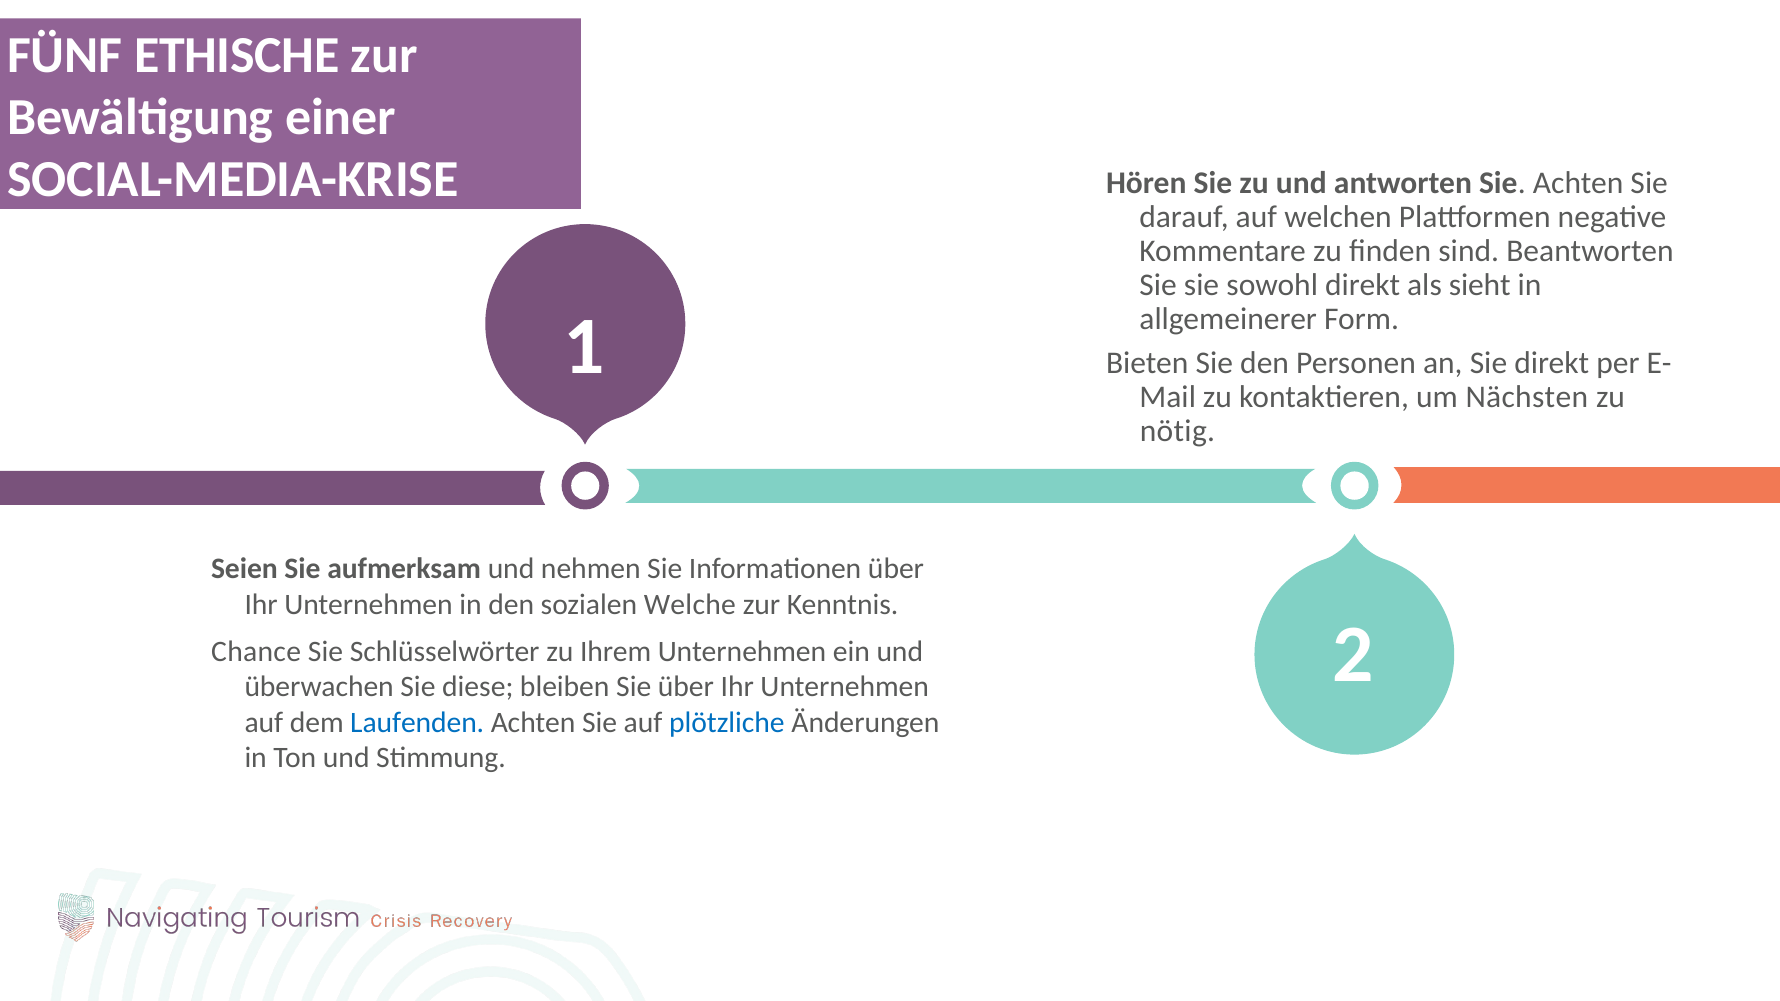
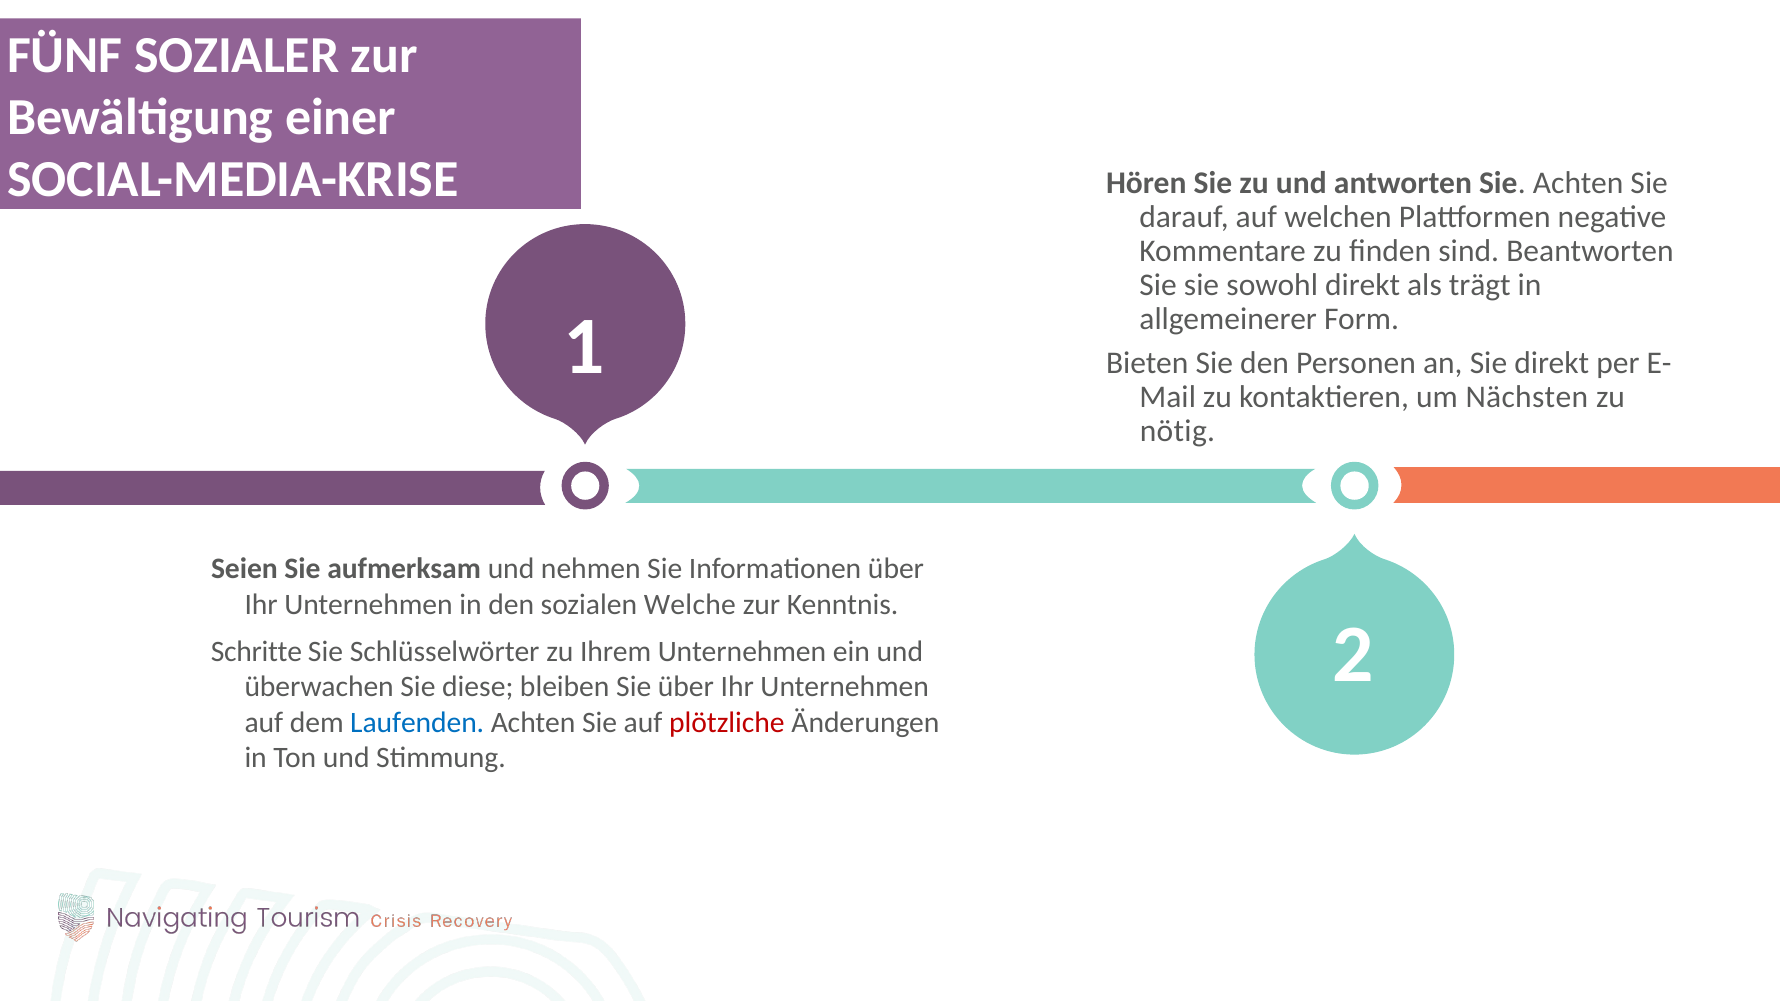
ETHISCHE: ETHISCHE -> SOZIALER
sieht: sieht -> trägt
Chance: Chance -> Schritte
plötzliche colour: blue -> red
